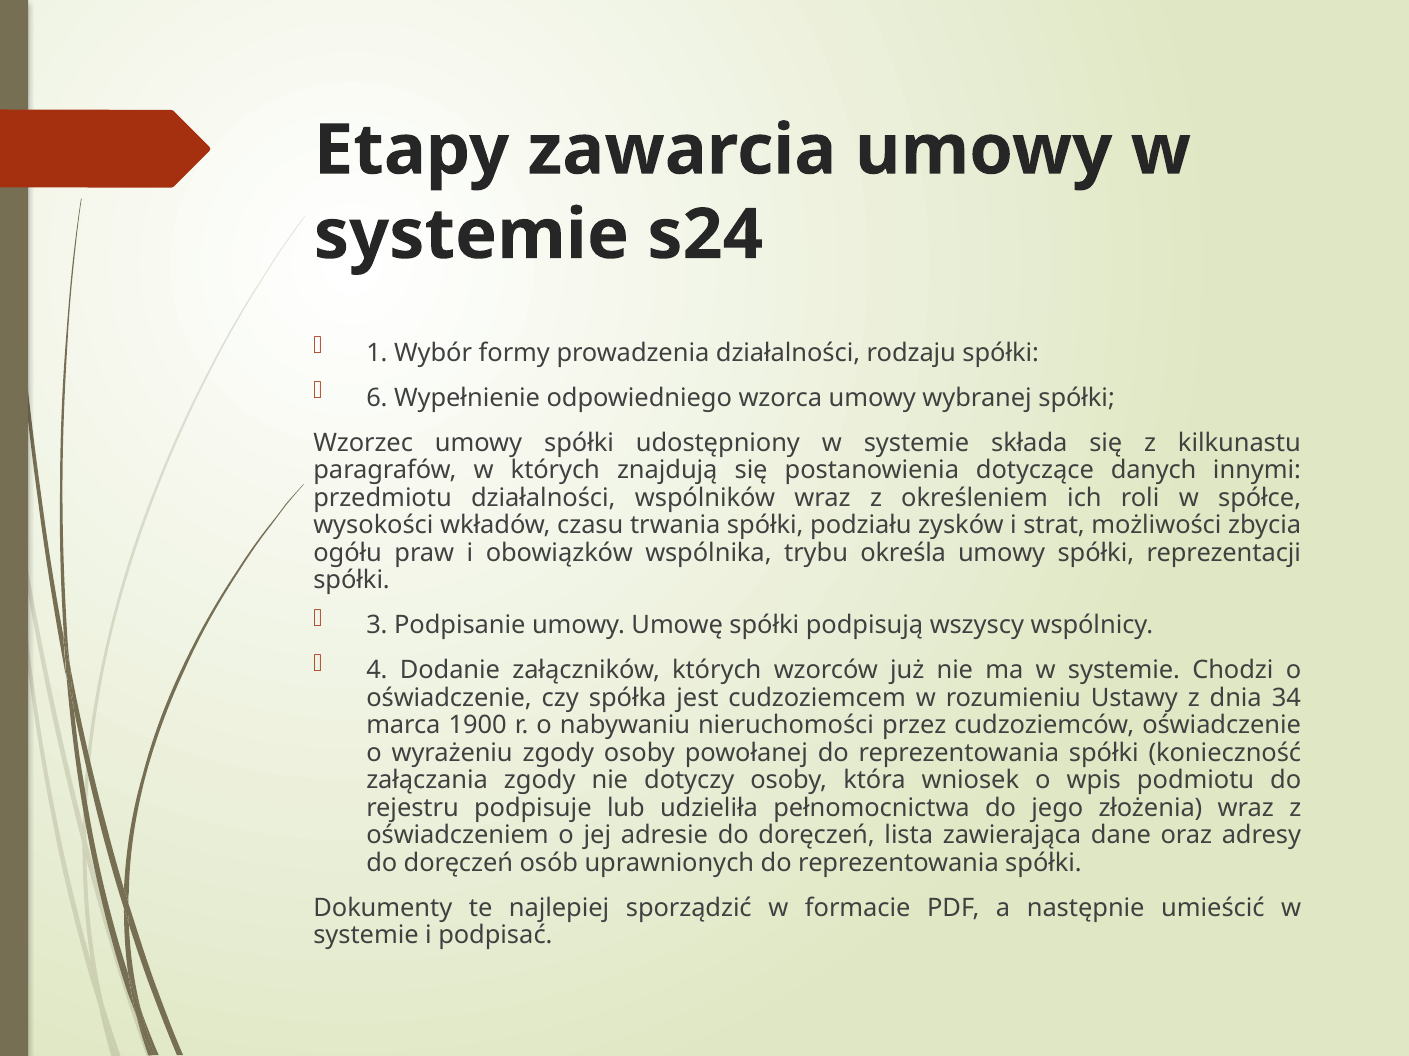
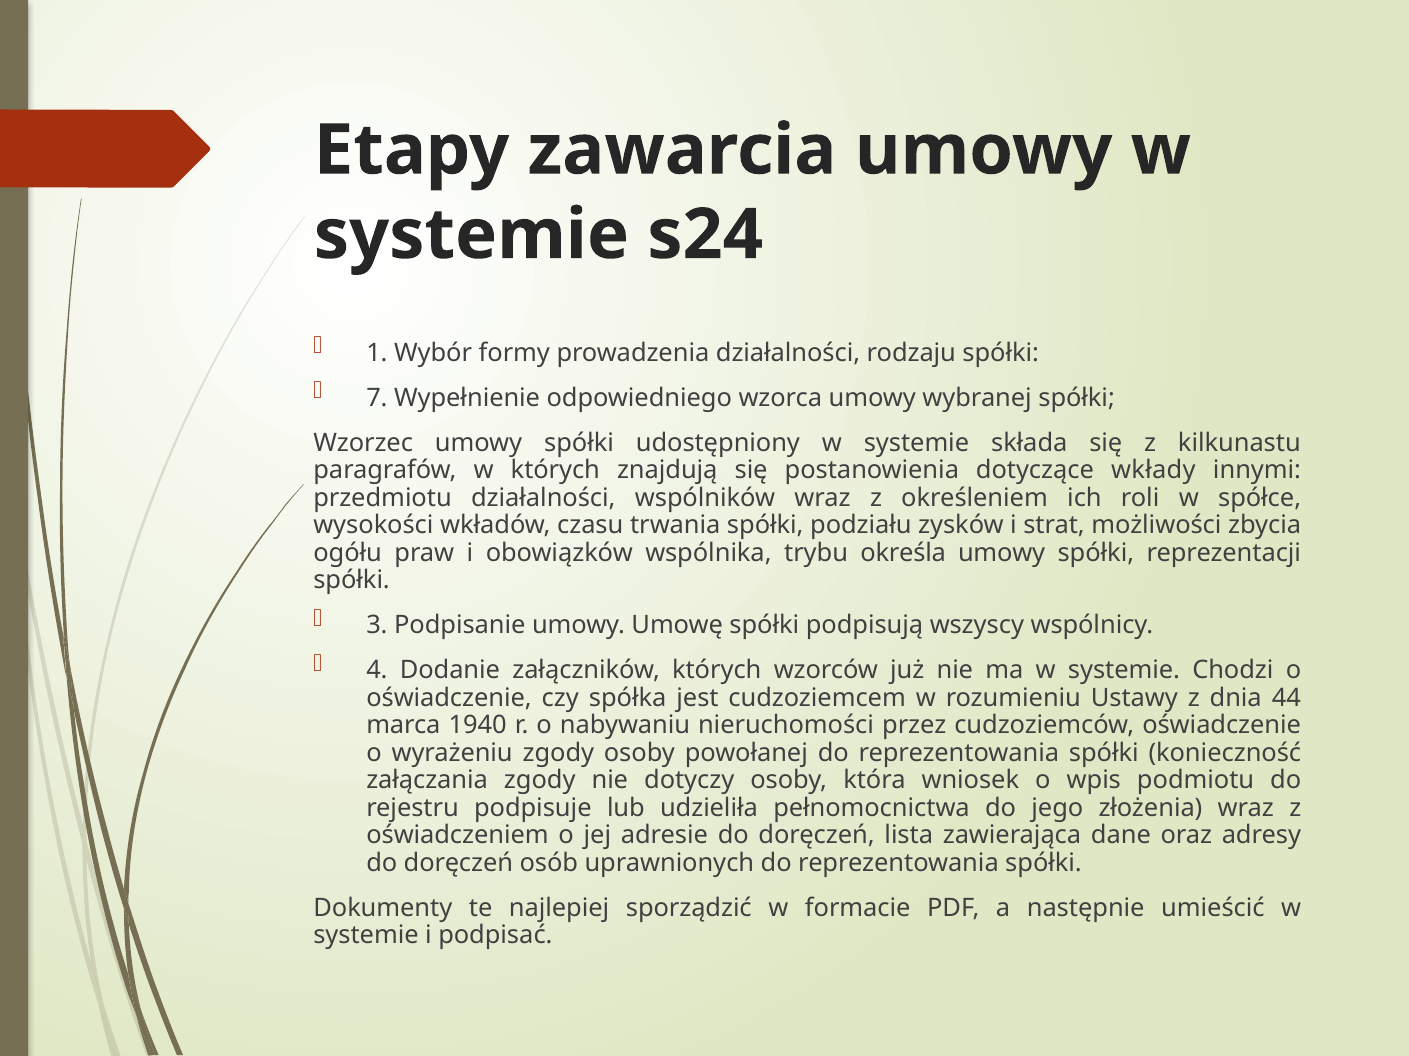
6: 6 -> 7
danych: danych -> wkłady
34: 34 -> 44
1900: 1900 -> 1940
